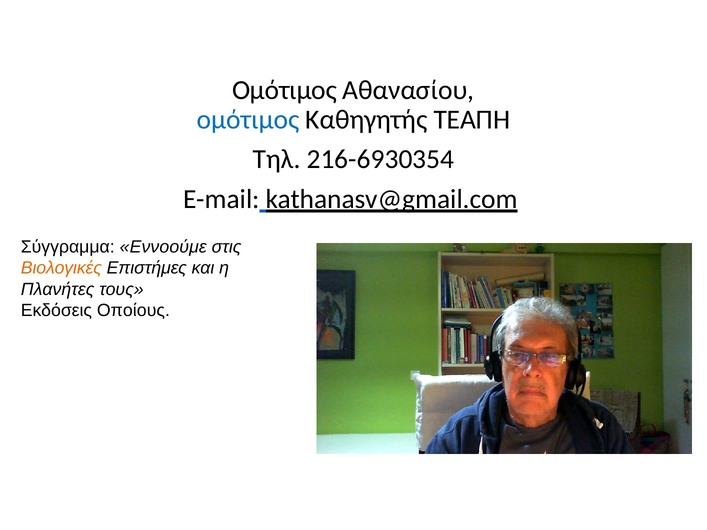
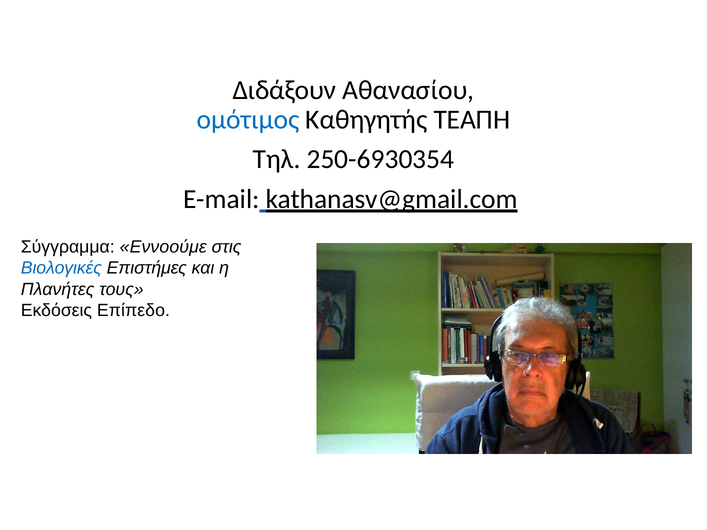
Ομότιμος at (284, 90): Ομότιμος -> Διδάξουν
216-6930354: 216-6930354 -> 250-6930354
Βιολογικές colour: orange -> blue
Οποίους: Οποίους -> Επίπεδο
